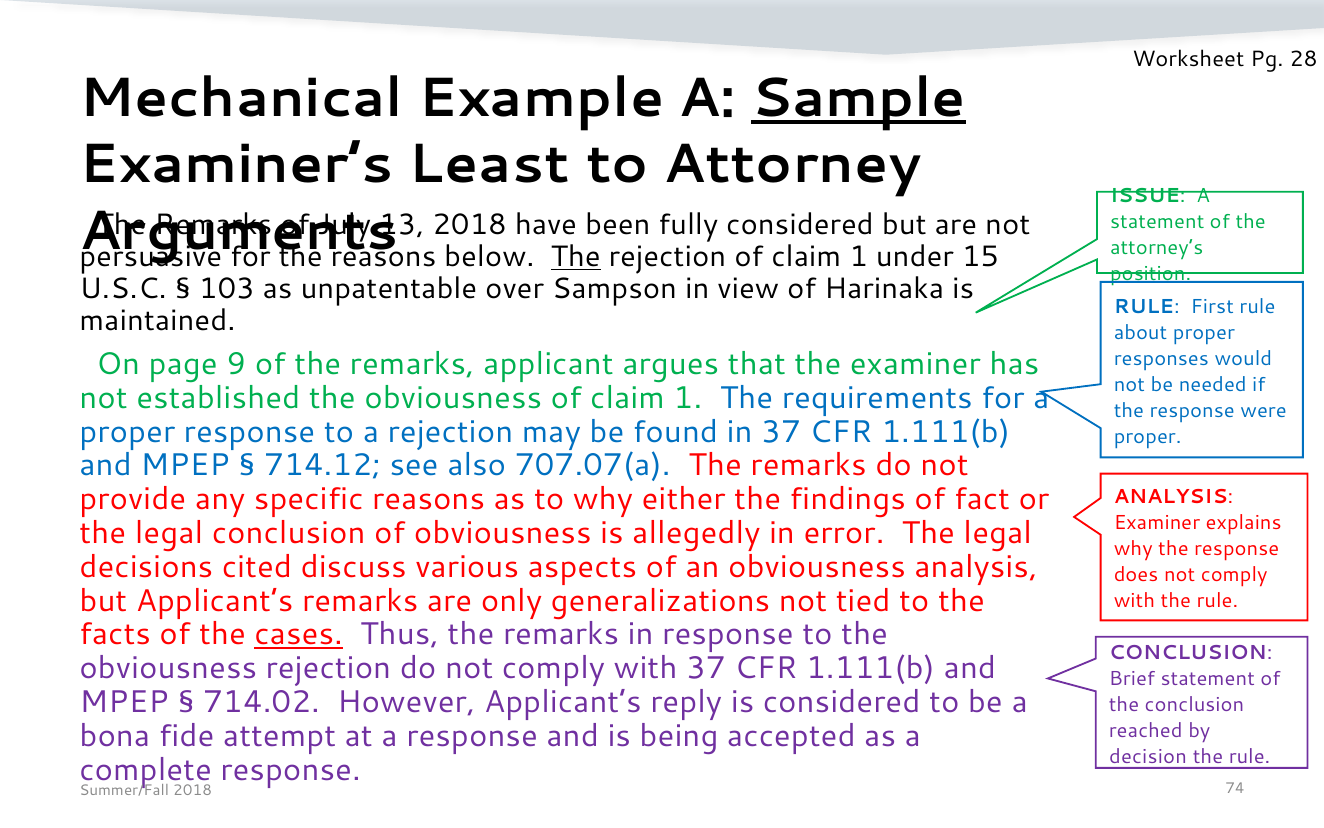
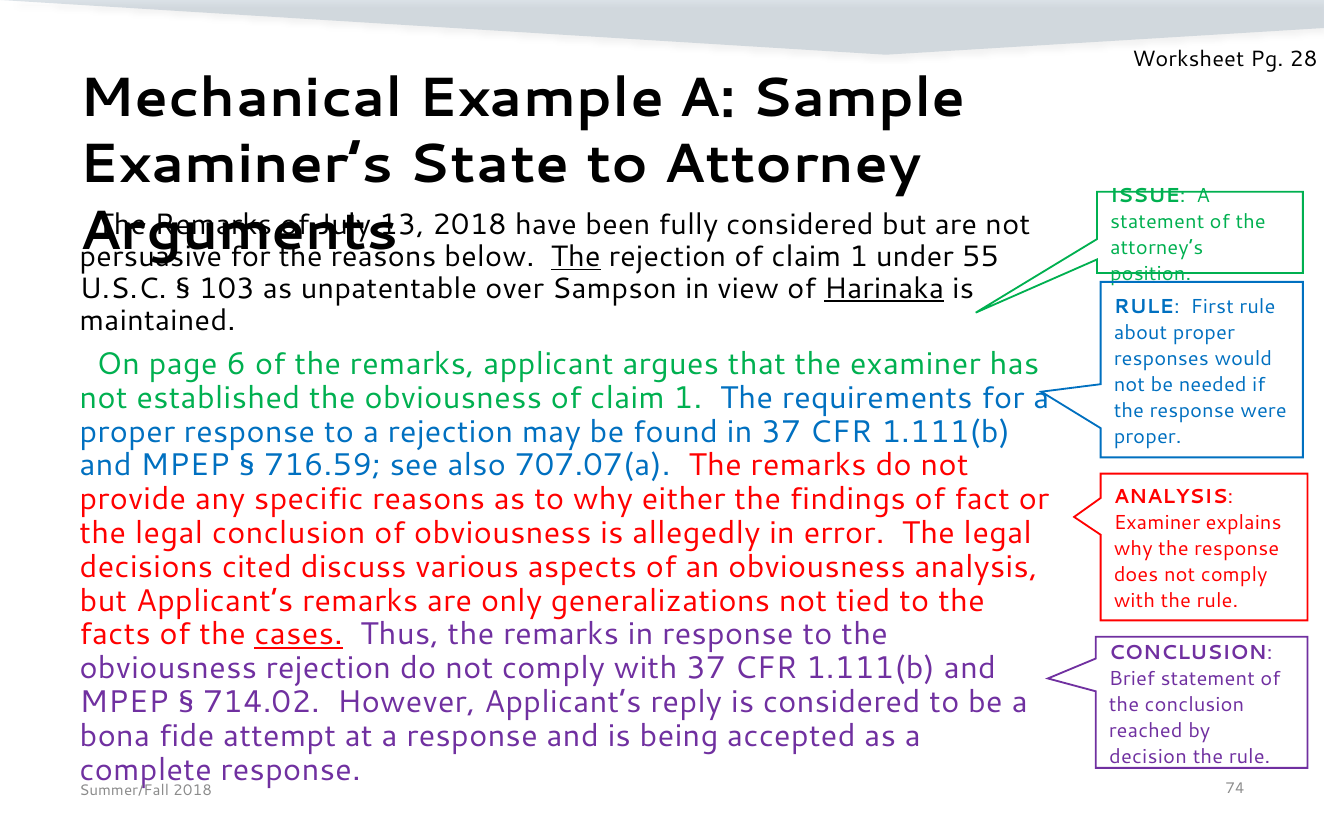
Sample underline: present -> none
Least: Least -> State
15: 15 -> 55
Harinaka underline: none -> present
9: 9 -> 6
714.12: 714.12 -> 716.59
